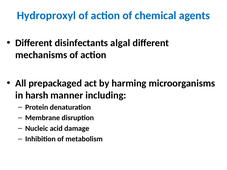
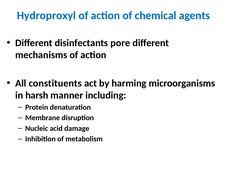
algal: algal -> pore
prepackaged: prepackaged -> constituents
